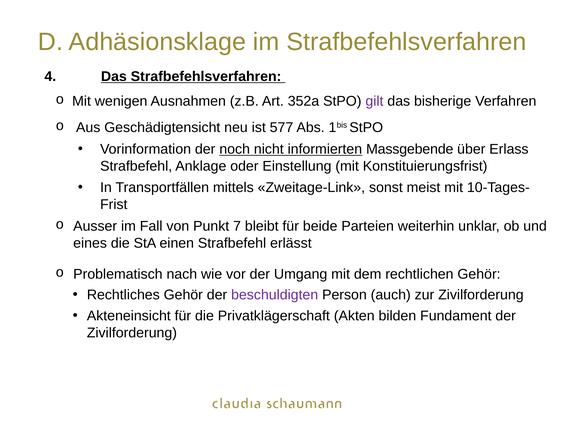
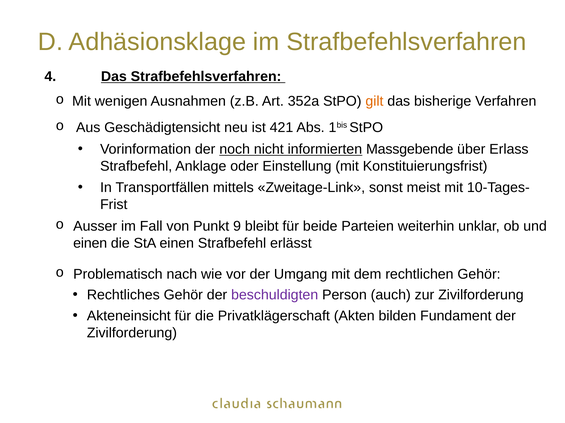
gilt colour: purple -> orange
577: 577 -> 421
7: 7 -> 9
eines at (90, 244): eines -> einen
